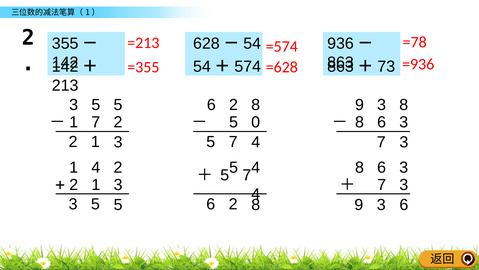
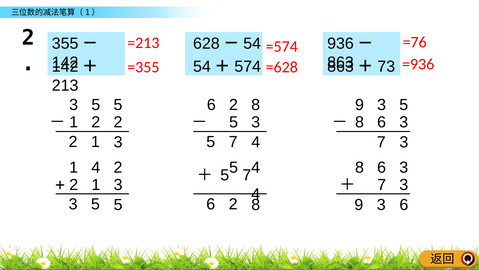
=78: =78 -> =76
9 3 8: 8 -> 5
－1 7: 7 -> 2
0 at (256, 122): 0 -> 3
